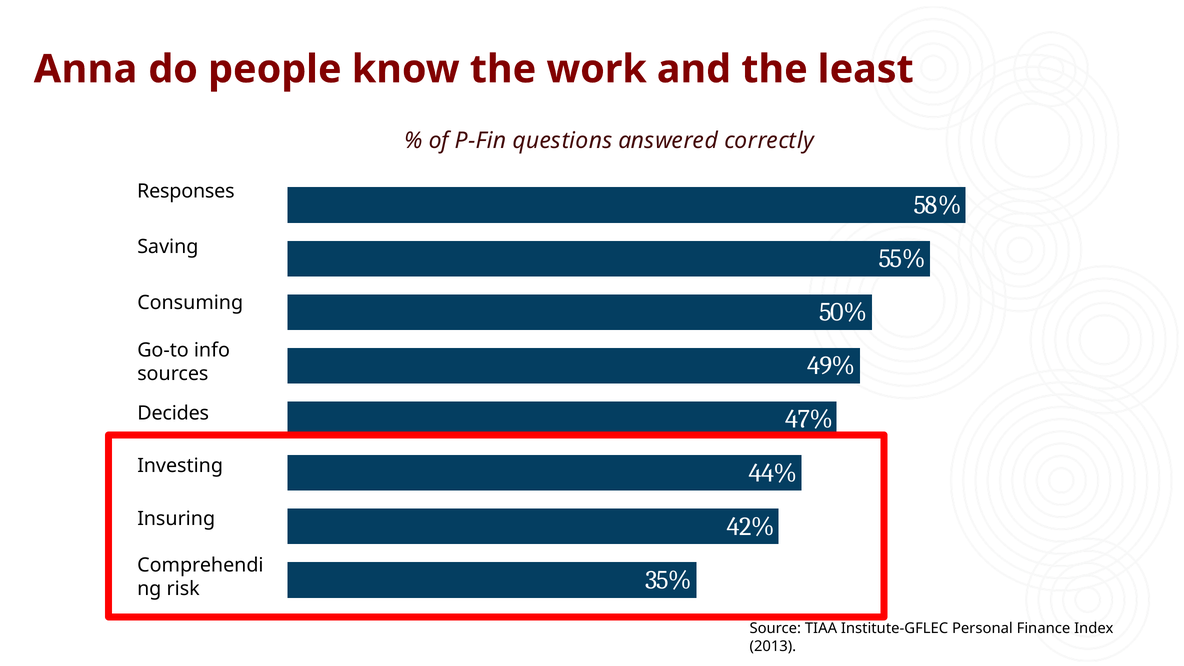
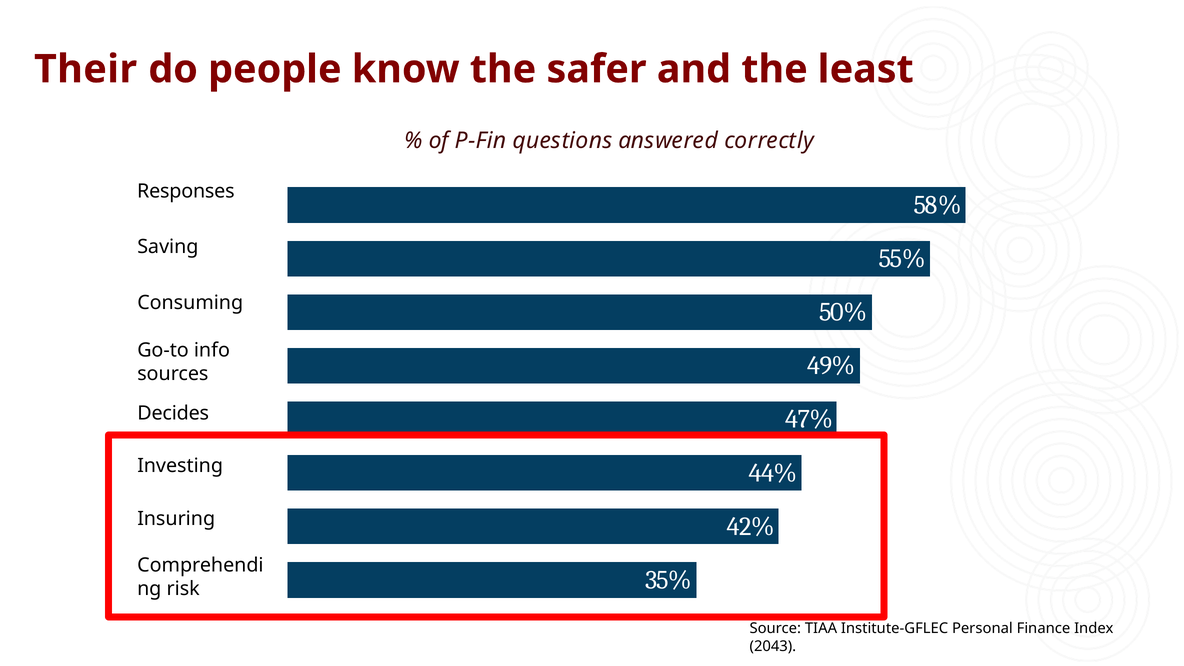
Anna: Anna -> Their
work: work -> safer
2013: 2013 -> 2043
